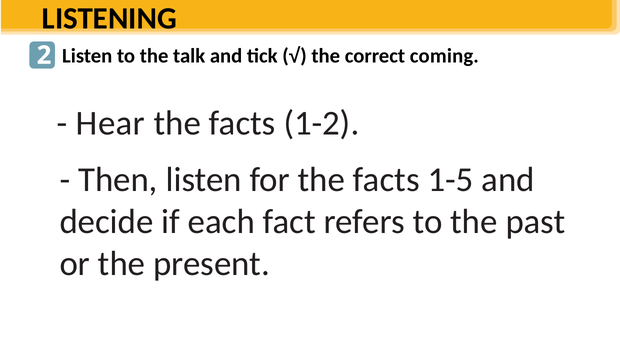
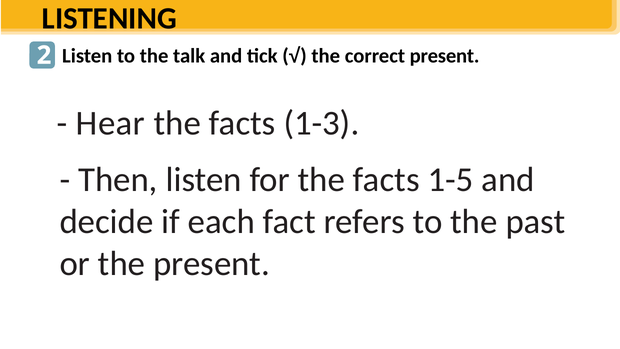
correct coming: coming -> present
1-2: 1-2 -> 1-3
